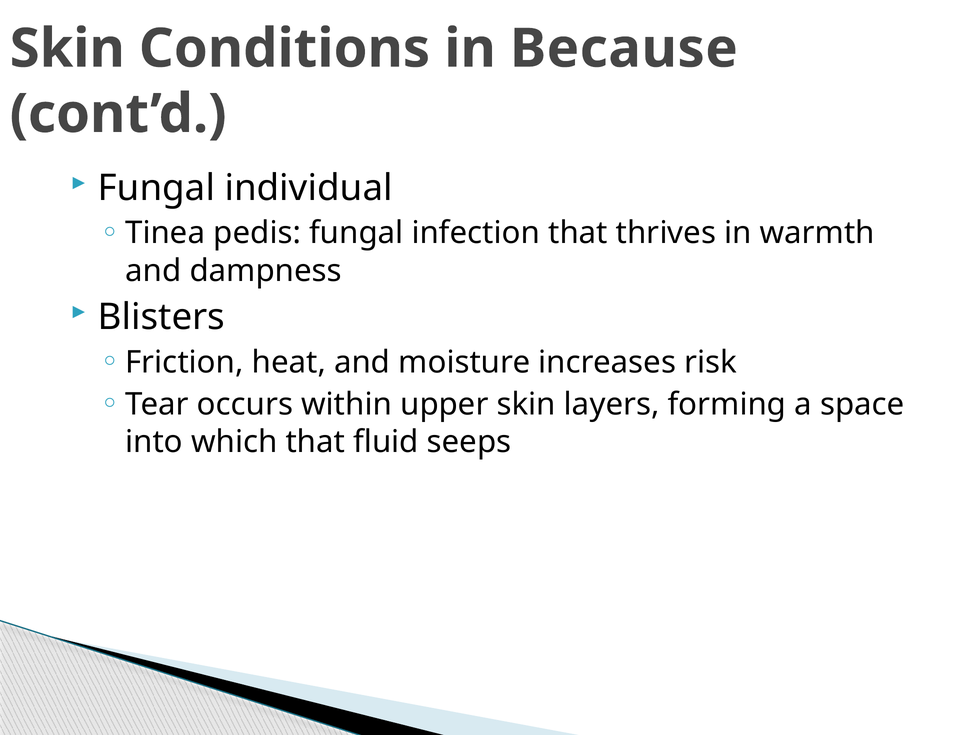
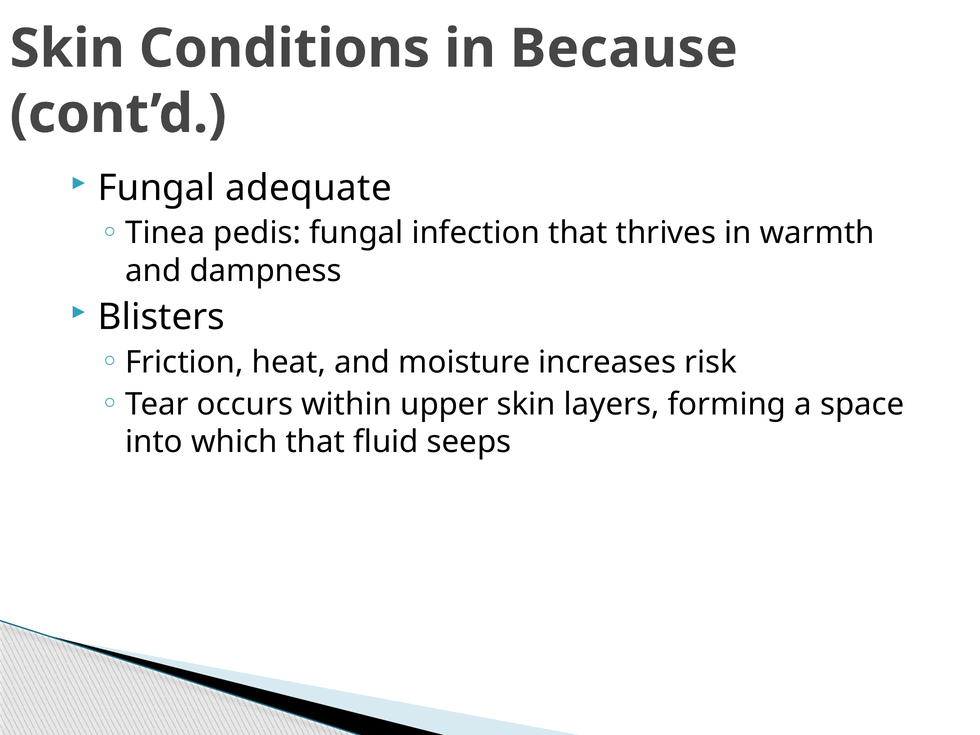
individual: individual -> adequate
